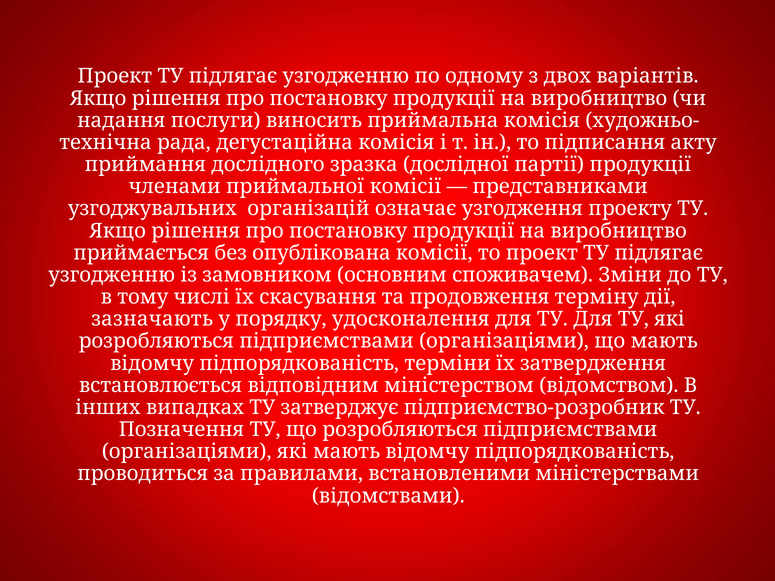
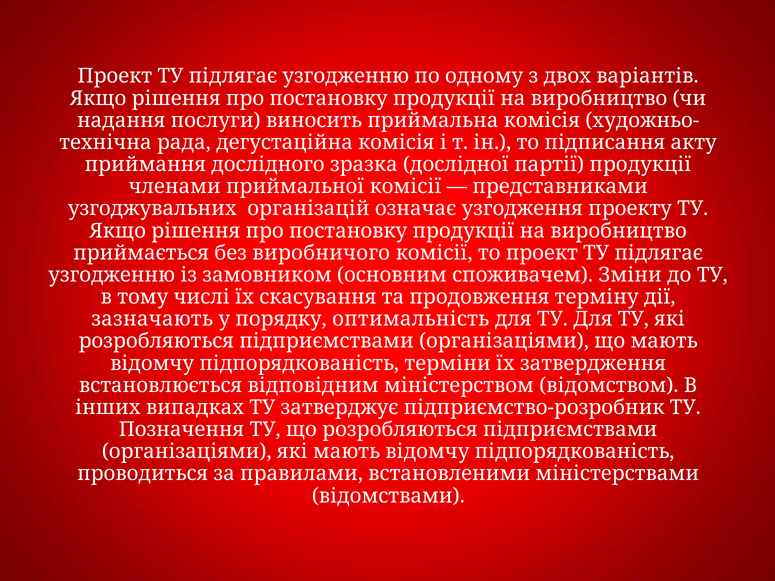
опублікована: опублікована -> виробничого
удосконалення: удосконалення -> оптимальність
